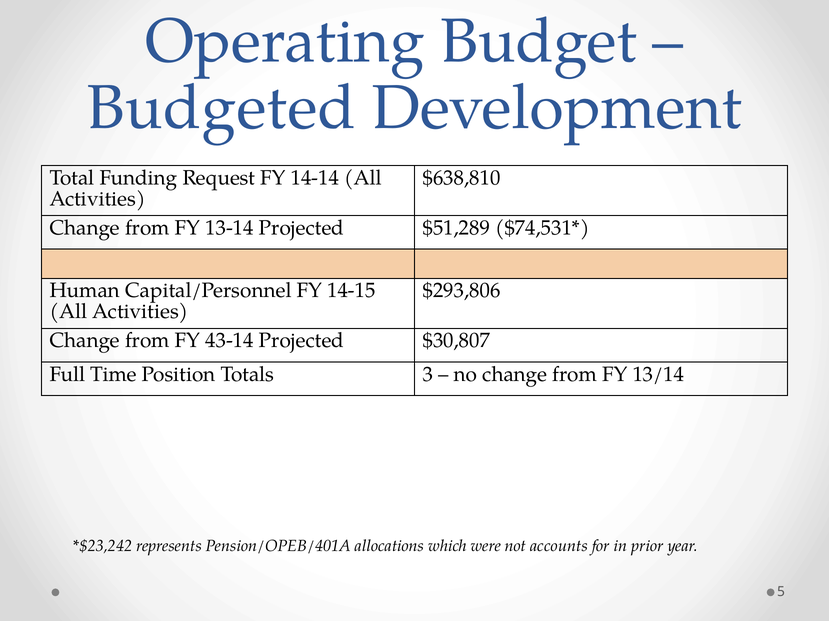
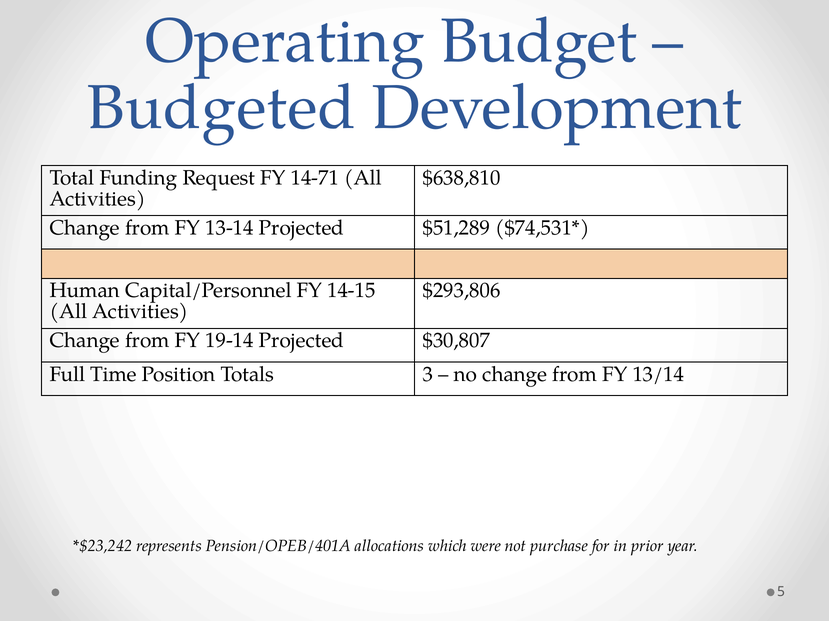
14-14: 14-14 -> 14-71
43-14: 43-14 -> 19-14
accounts: accounts -> purchase
